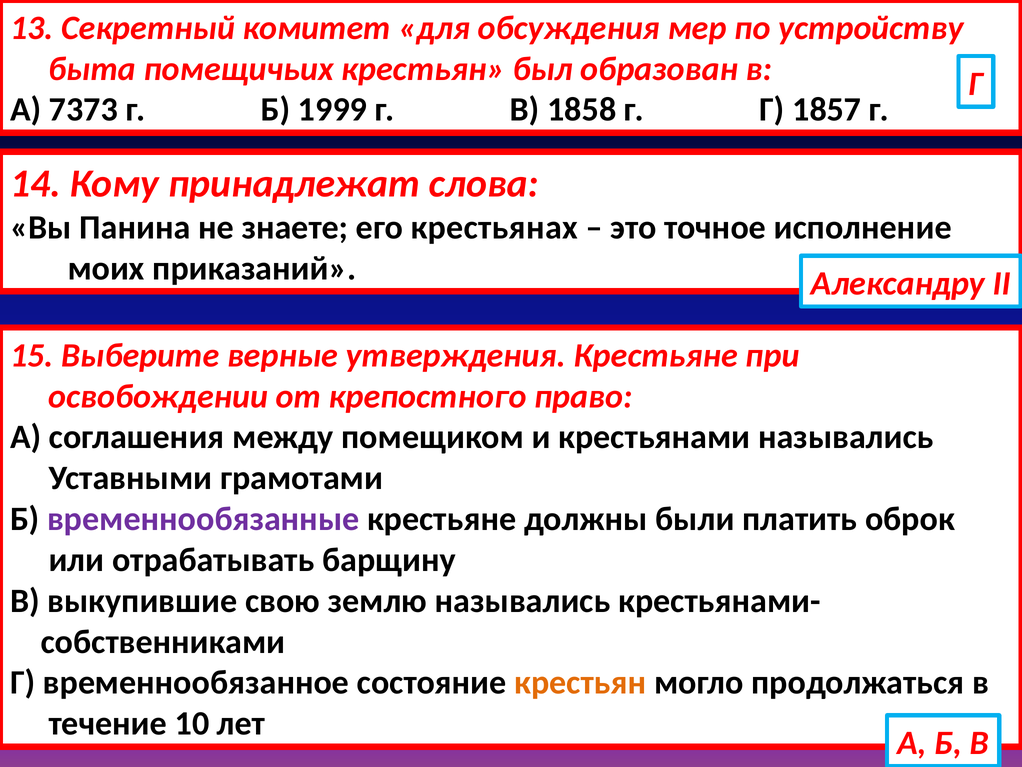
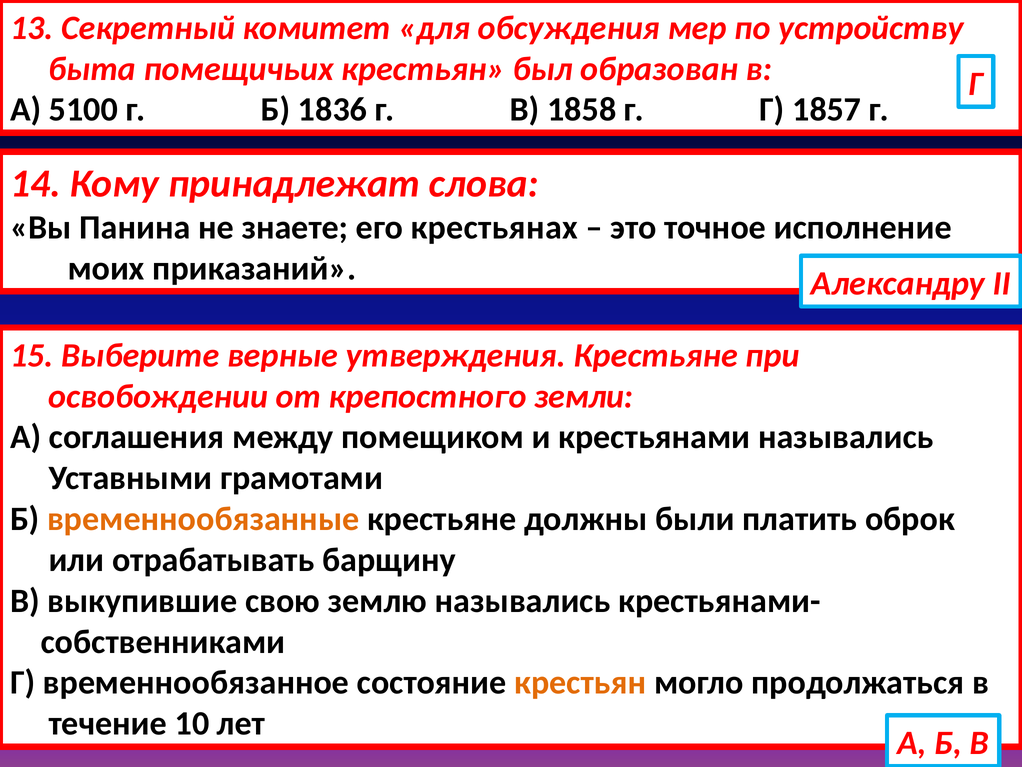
7373: 7373 -> 5100
1999: 1999 -> 1836
право: право -> земли
временнообязанные colour: purple -> orange
